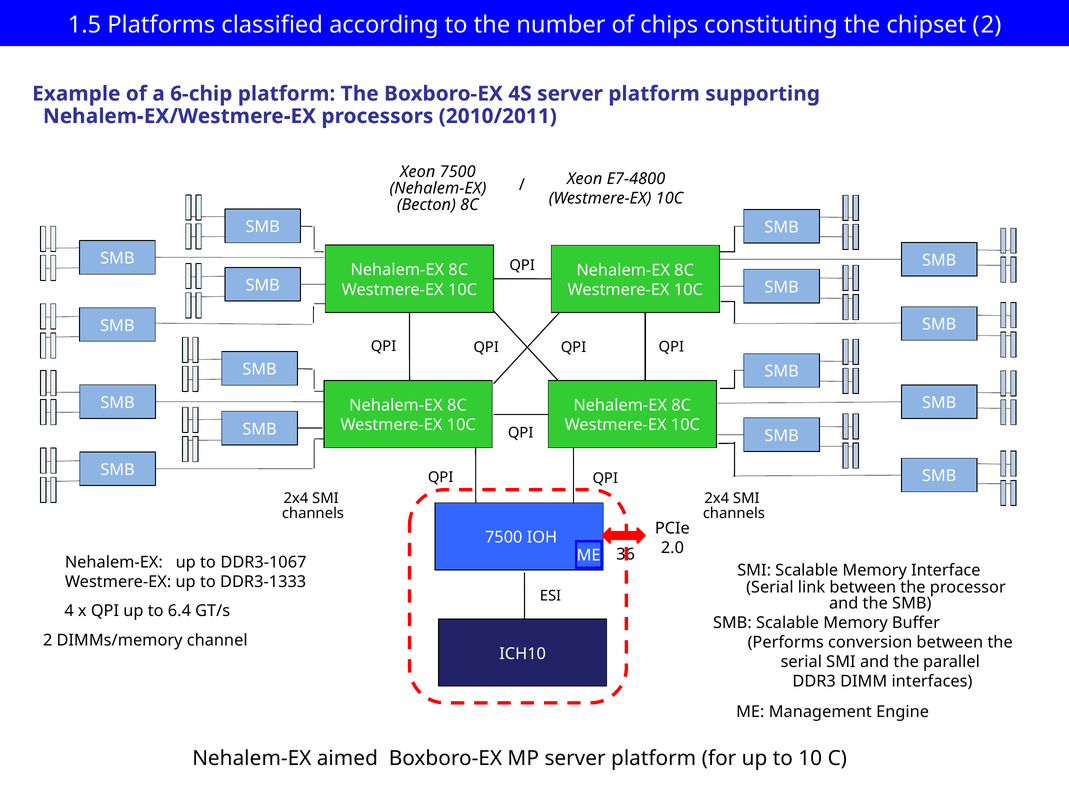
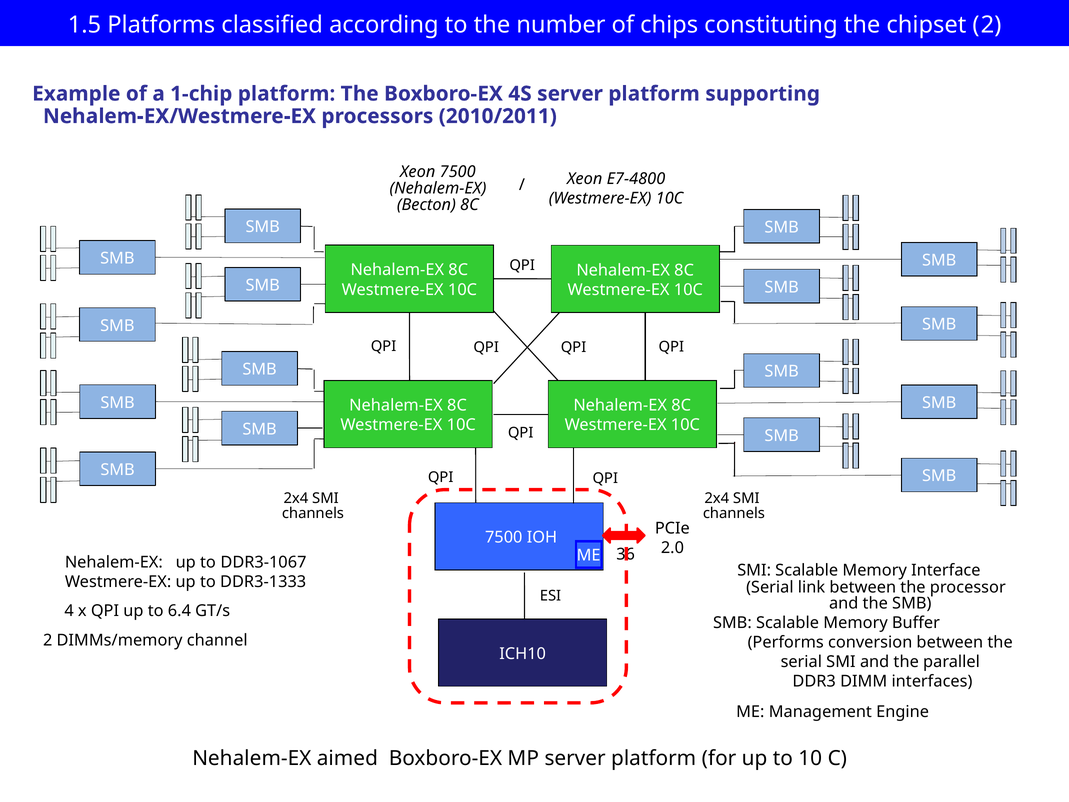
6-chip: 6-chip -> 1-chip
